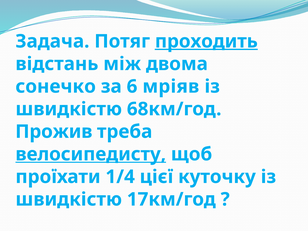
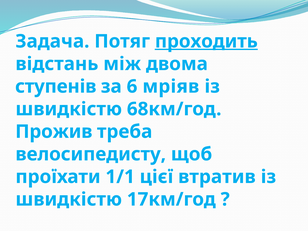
сонечко: сонечко -> ступенів
велосипедисту underline: present -> none
1/4: 1/4 -> 1/1
куточку: куточку -> втратив
